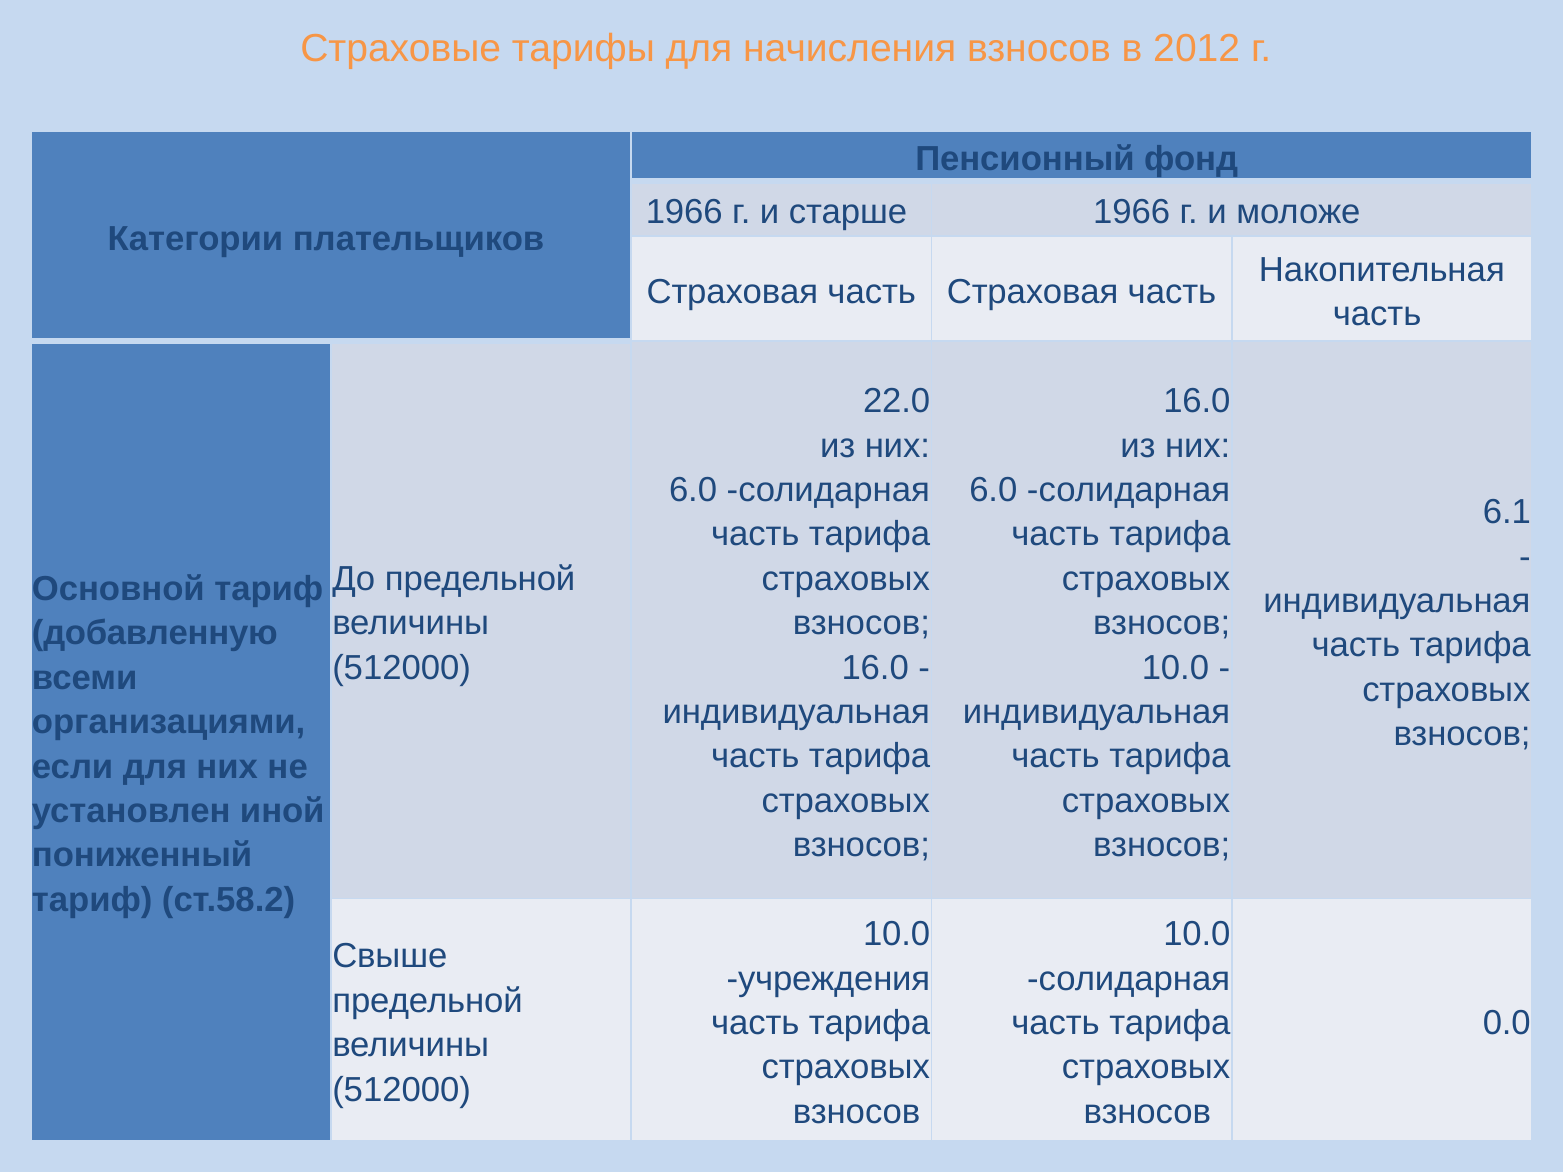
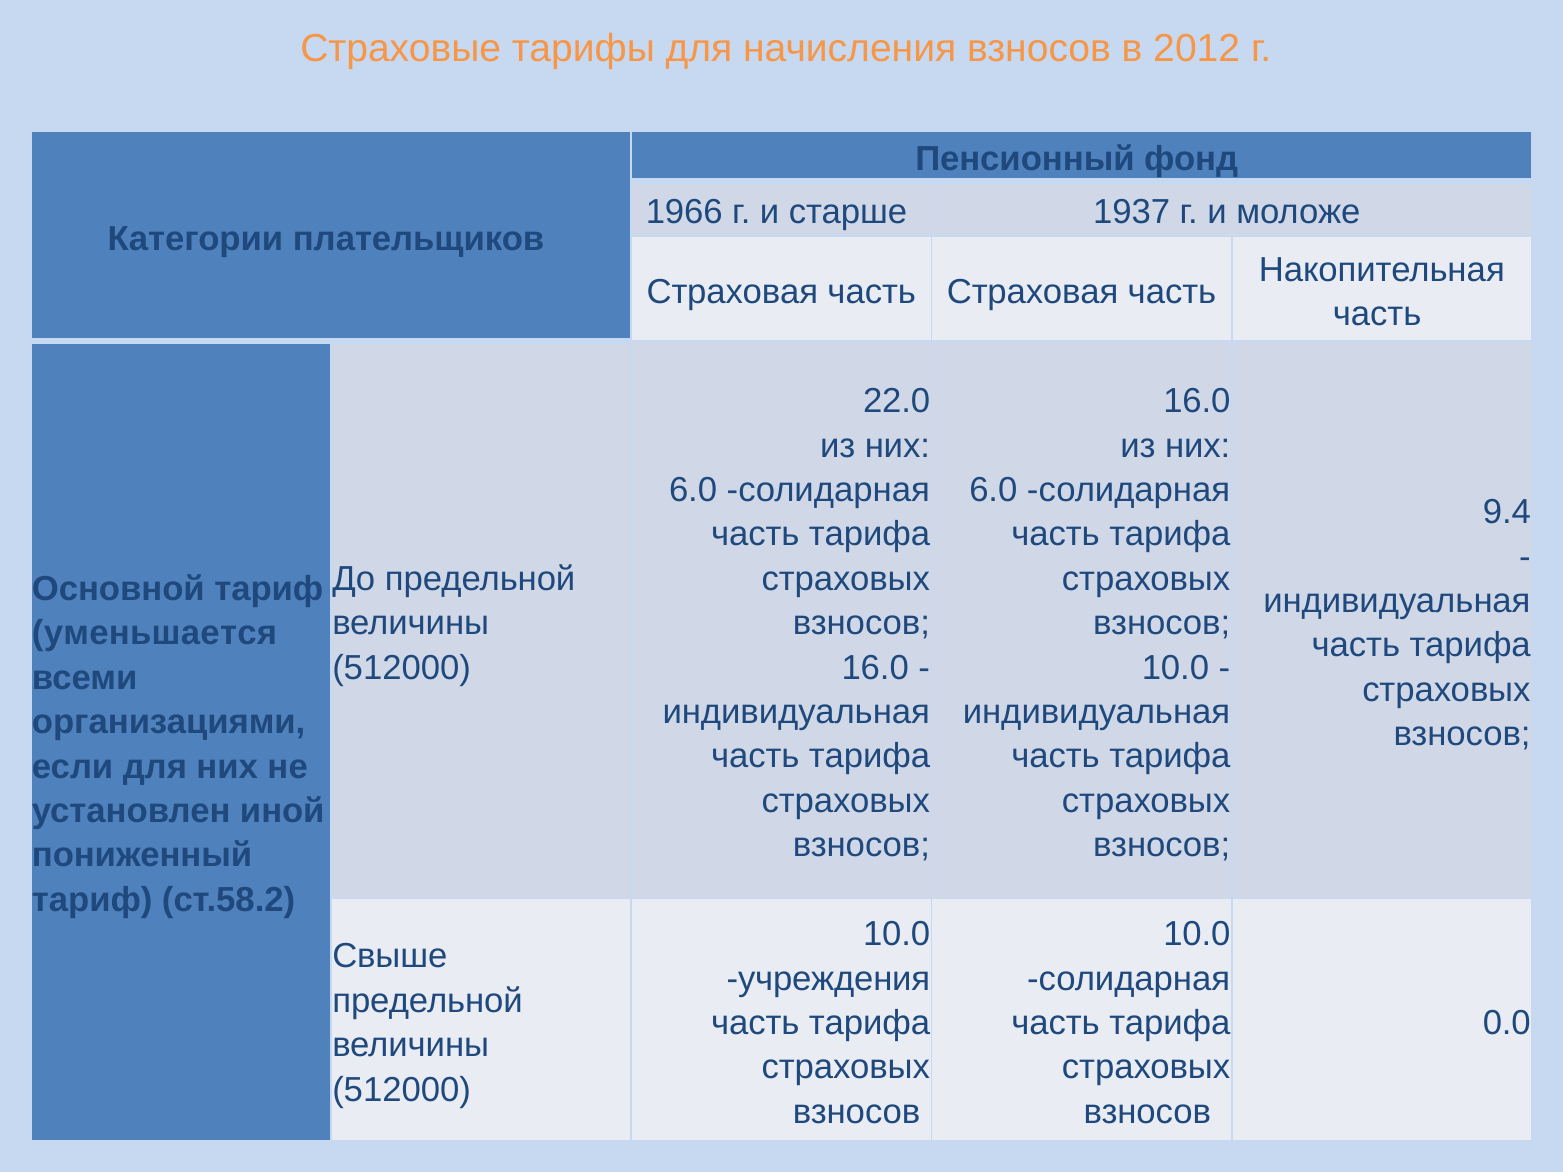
старше 1966: 1966 -> 1937
6.1: 6.1 -> 9.4
добавленную: добавленную -> уменьшается
